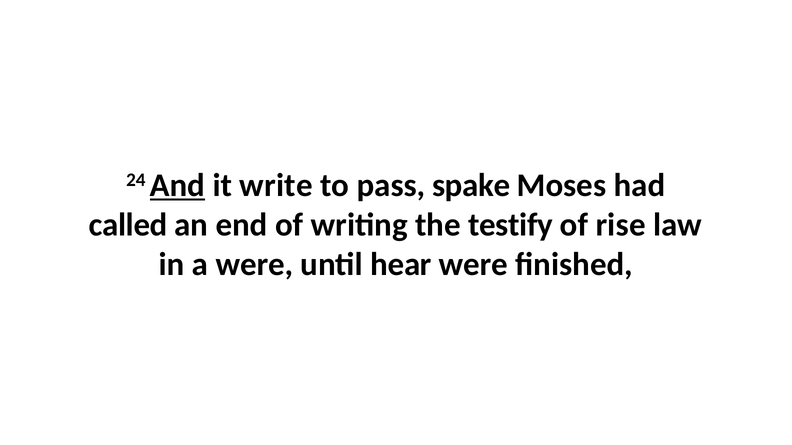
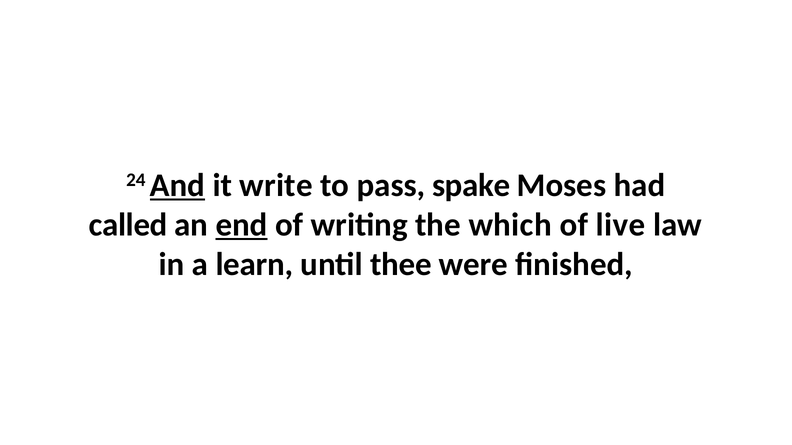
end underline: none -> present
testify: testify -> which
rise: rise -> live
a were: were -> learn
hear: hear -> thee
